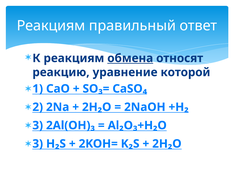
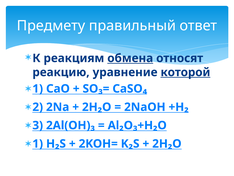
Реакциям at (51, 26): Реакциям -> Предмету
которой underline: none -> present
3 at (38, 143): 3 -> 1
